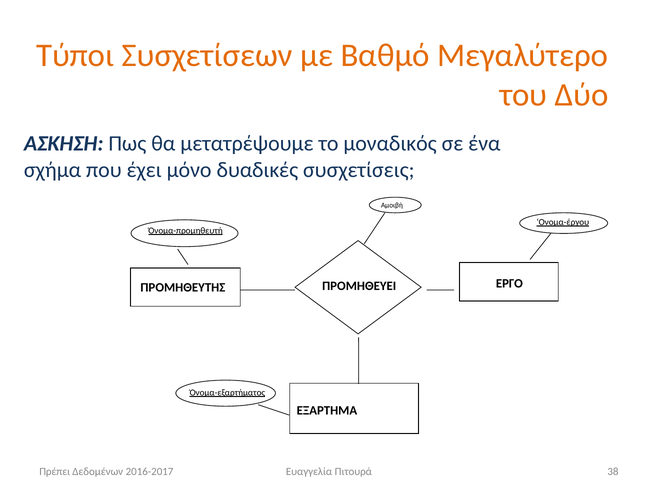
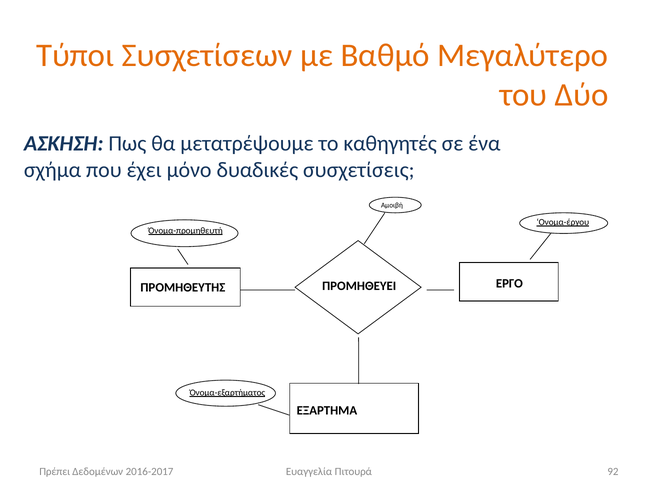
μοναδικός: μοναδικός -> καθηγητές
38: 38 -> 92
